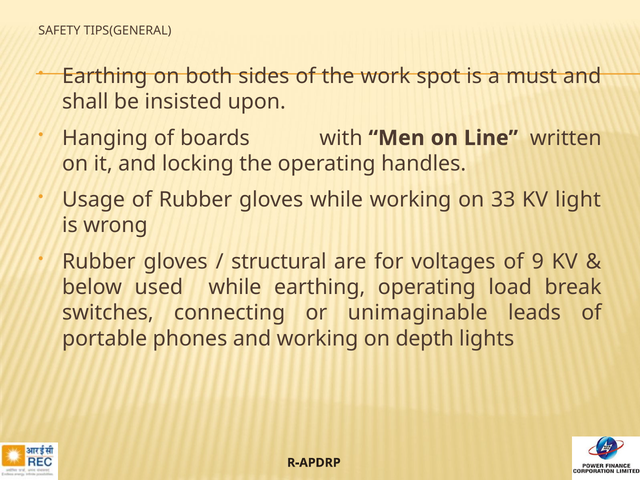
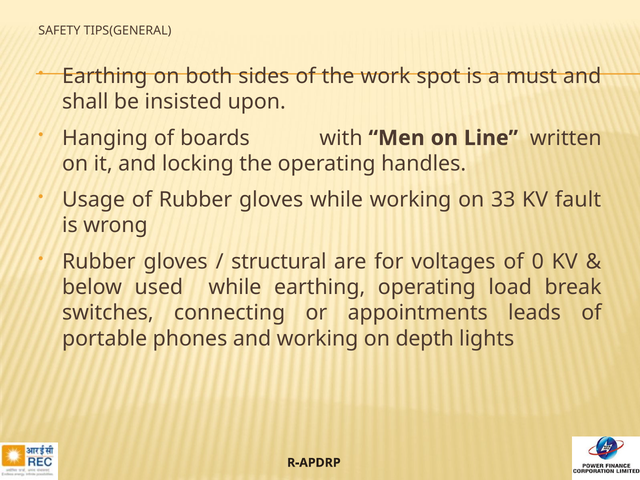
light: light -> fault
9: 9 -> 0
unimaginable: unimaginable -> appointments
